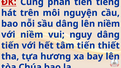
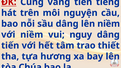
phán: phán -> vang
tâm tiến: tiến -> trao
